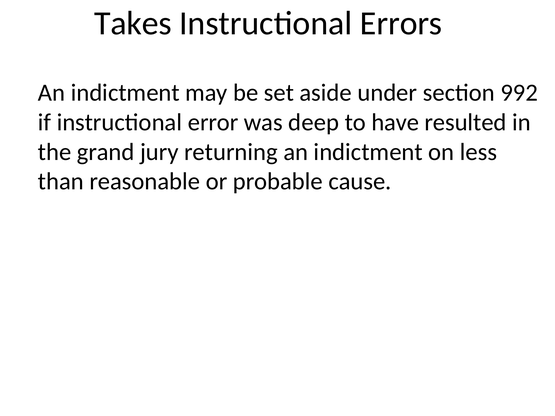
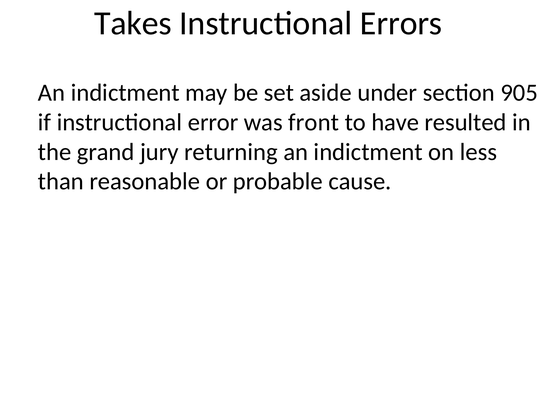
992: 992 -> 905
deep: deep -> front
